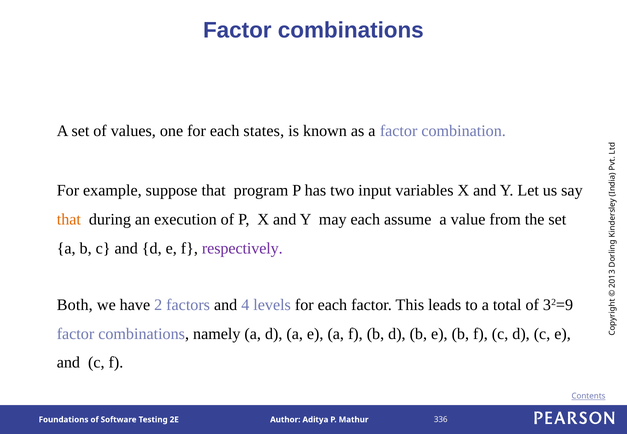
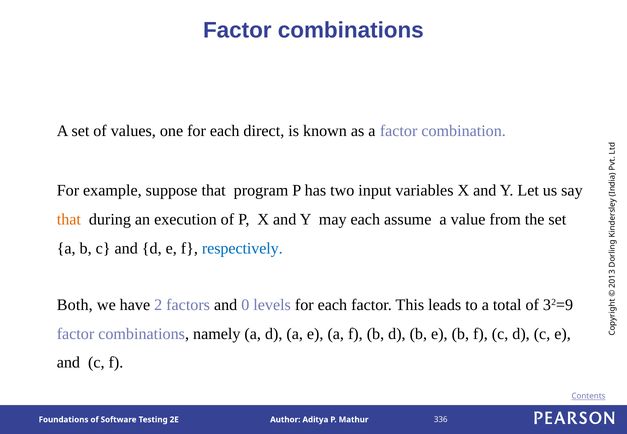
states: states -> direct
respectively colour: purple -> blue
and 4: 4 -> 0
